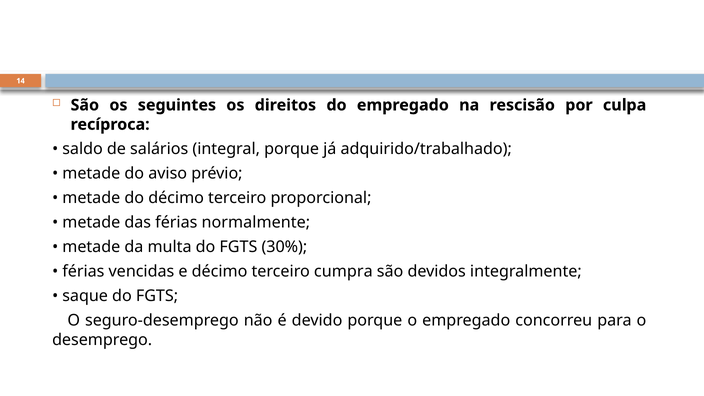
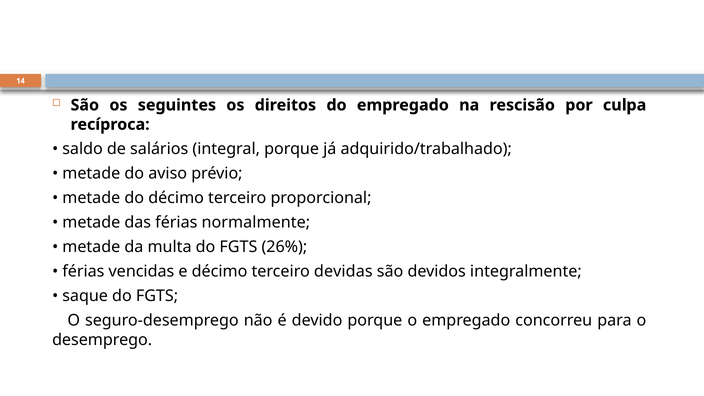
30%: 30% -> 26%
cumpra: cumpra -> devidas
